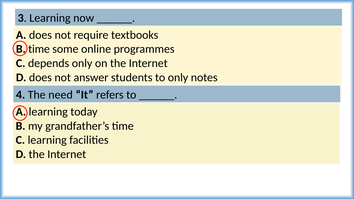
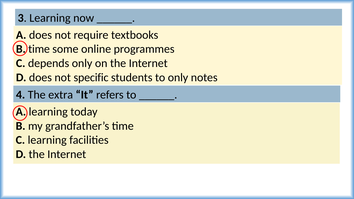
answer: answer -> specific
need: need -> extra
